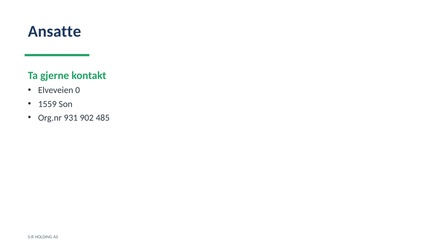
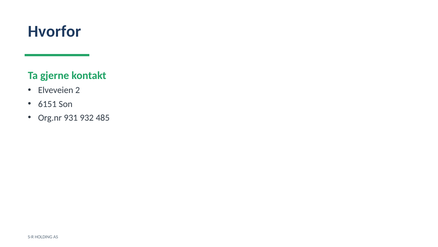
Ansatte: Ansatte -> Hvorfor
0: 0 -> 2
1559: 1559 -> 6151
902: 902 -> 932
